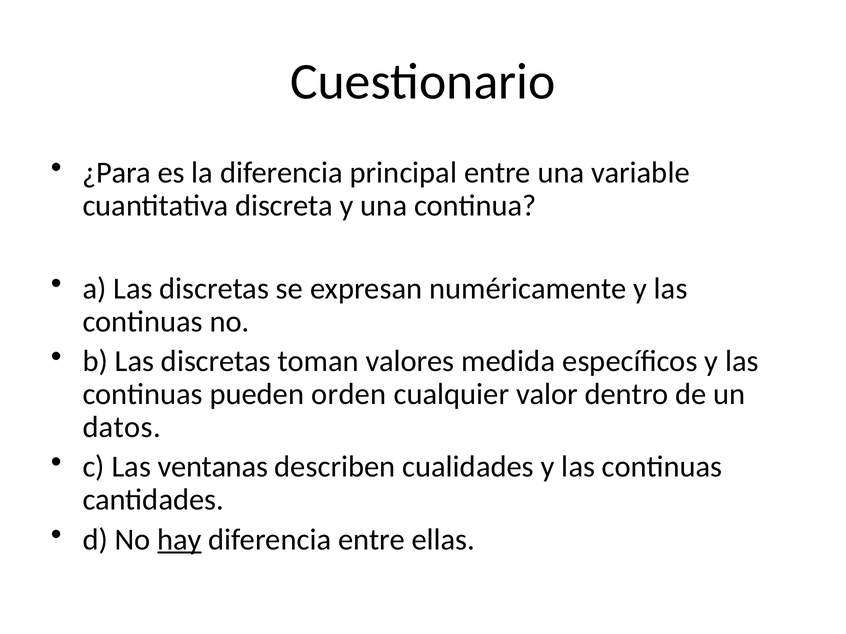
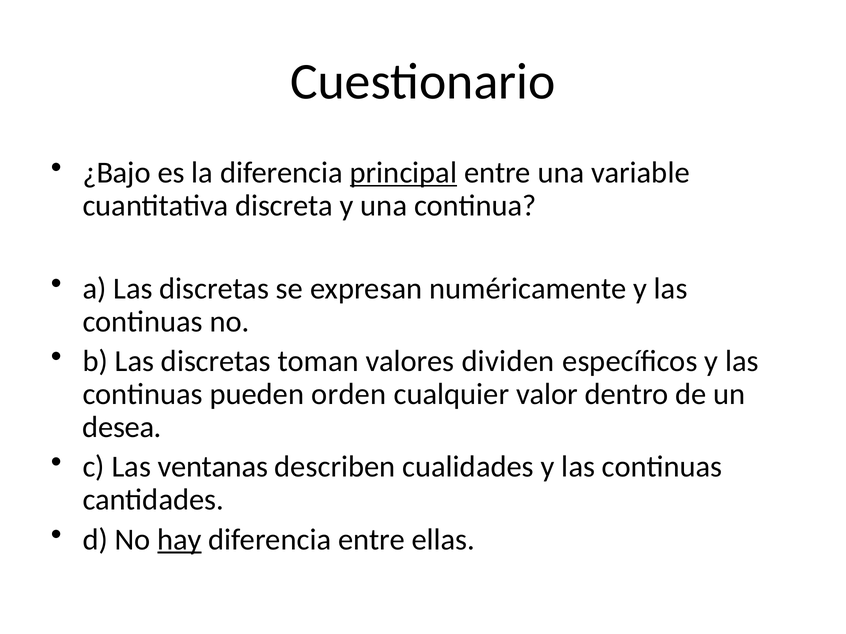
¿Para: ¿Para -> ¿Bajo
principal underline: none -> present
medida: medida -> dividen
datos: datos -> desea
